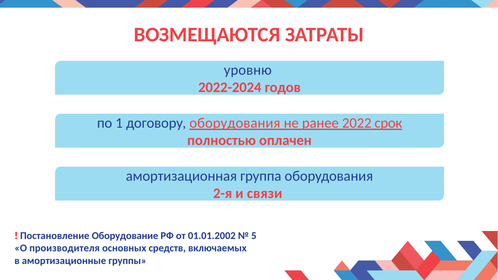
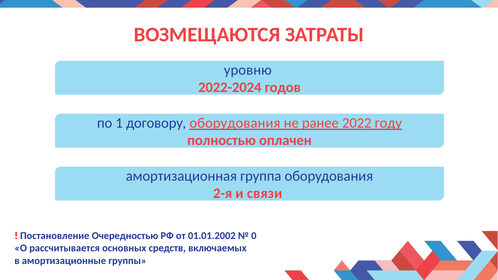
срок: срок -> году
Оборудование: Оборудование -> Очередностью
5: 5 -> 0
производителя: производителя -> рассчитывается
